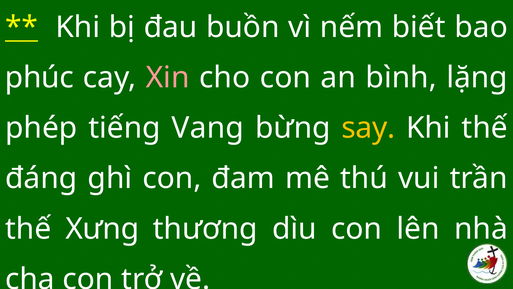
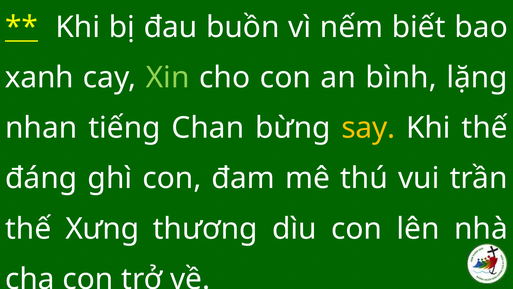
phúc: phúc -> xanh
Xin colour: pink -> light green
phép: phép -> nhan
Vang: Vang -> Chan
